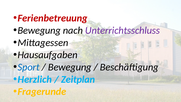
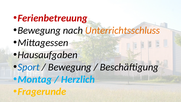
Unterrichtsschluss colour: purple -> orange
Herzlich: Herzlich -> Montag
Zeitplan: Zeitplan -> Herzlich
